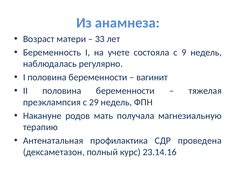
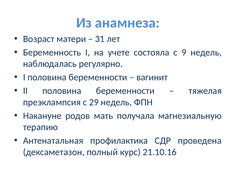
33: 33 -> 31
23.14.16: 23.14.16 -> 21.10.16
